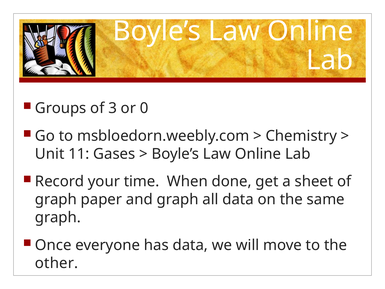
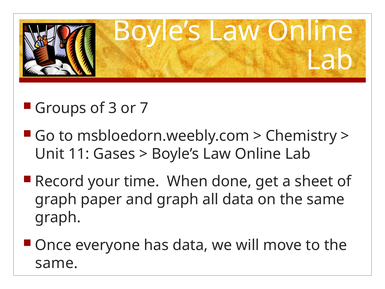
0: 0 -> 7
other at (57, 263): other -> same
